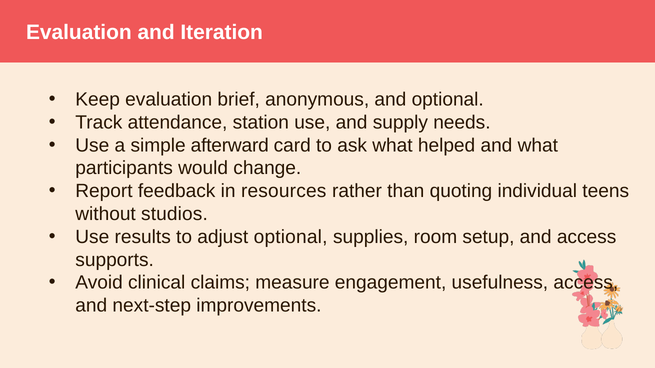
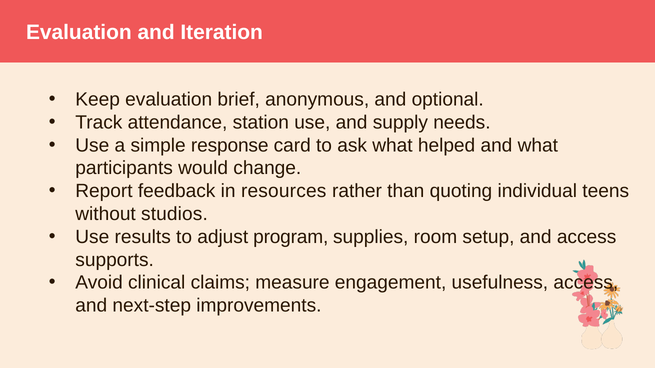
afterward: afterward -> response
adjust optional: optional -> program
